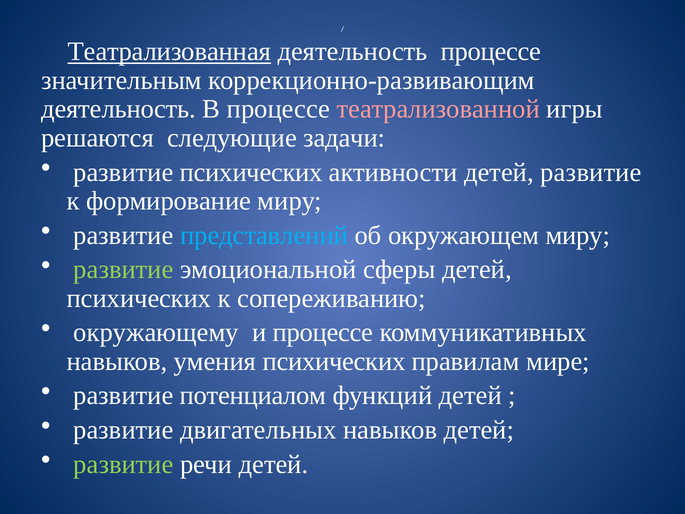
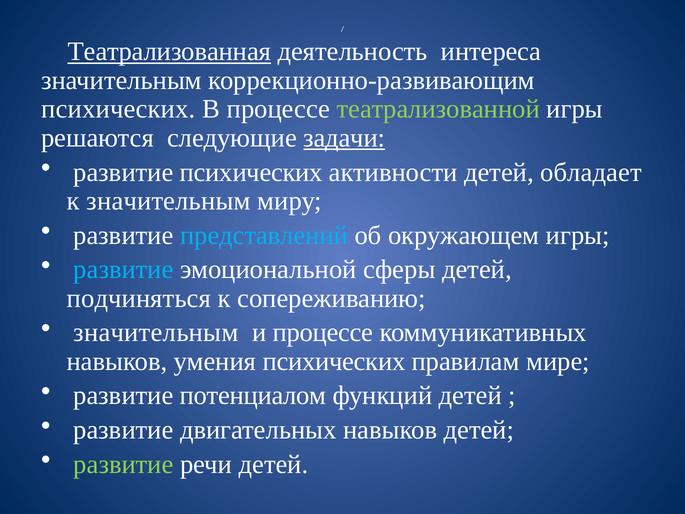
деятельность процессе: процессе -> интереса
деятельность at (119, 109): деятельность -> психических
театрализованной colour: pink -> light green
задачи underline: none -> present
детей развитие: развитие -> обладает
к формирование: формирование -> значительным
окружающем миру: миру -> игры
развитие at (123, 269) colour: light green -> light blue
психических at (139, 298): психических -> подчиняться
окружающему at (156, 332): окружающему -> значительным
